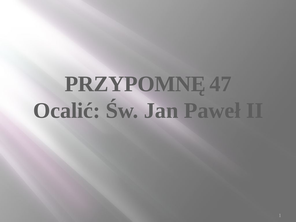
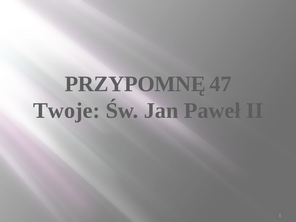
Ocalić: Ocalić -> Twoje
